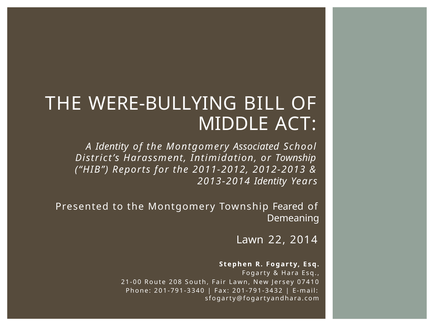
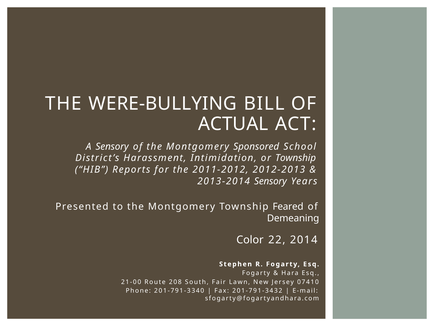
MIDDLE: MIDDLE -> ACTUAL
A Identity: Identity -> Sensory
Associated: Associated -> Sponsored
2013-2014 Identity: Identity -> Sensory
Lawn at (250, 239): Lawn -> Color
